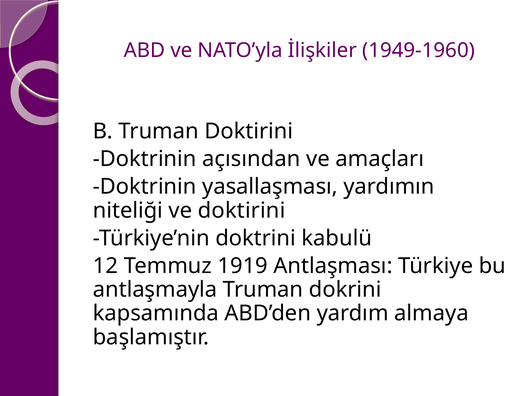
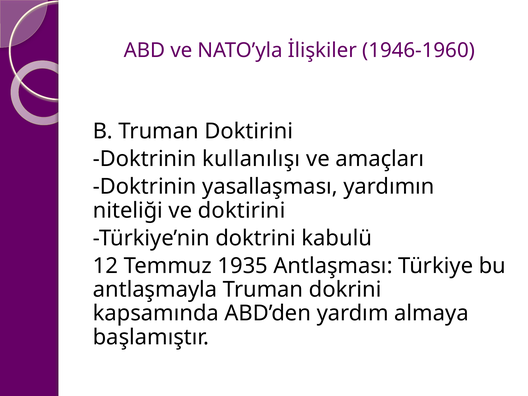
1949-1960: 1949-1960 -> 1946-1960
açısından: açısından -> kullanılışı
1919: 1919 -> 1935
